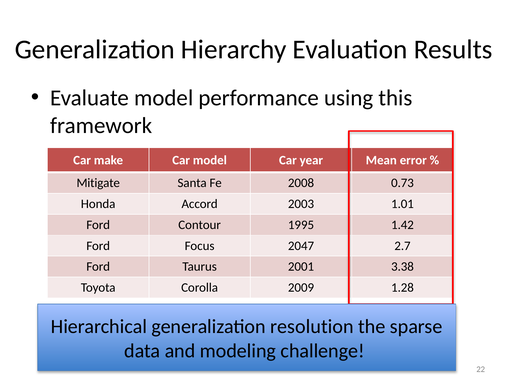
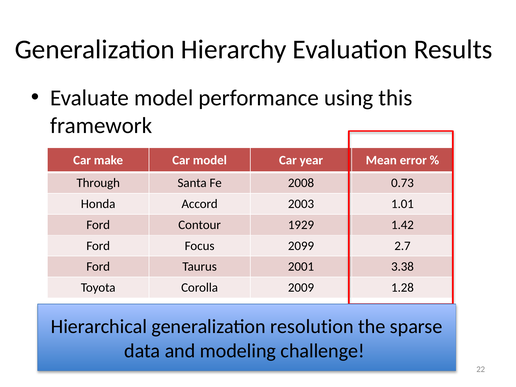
Mitigate: Mitigate -> Through
1995: 1995 -> 1929
2047: 2047 -> 2099
